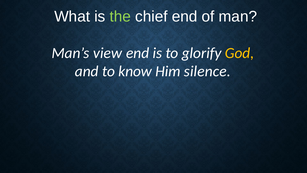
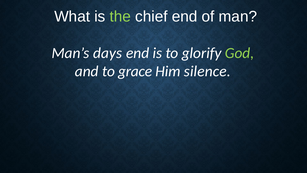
view: view -> days
God colour: yellow -> light green
know: know -> grace
